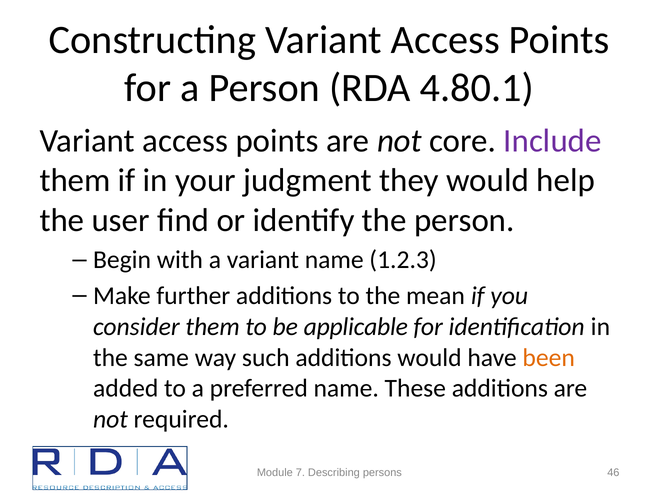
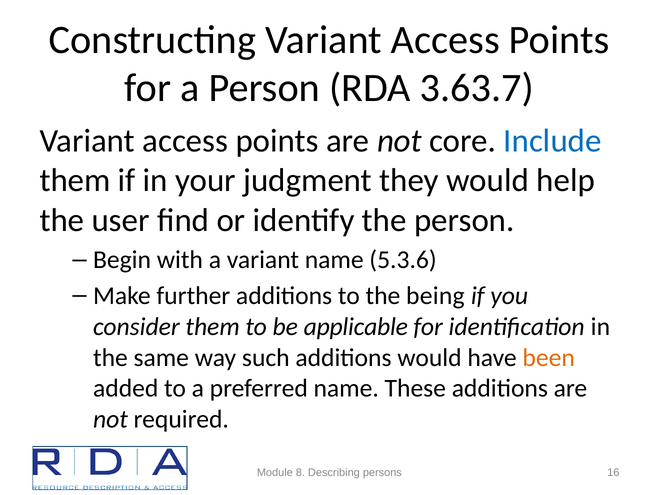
4.80.1: 4.80.1 -> 3.63.7
Include colour: purple -> blue
1.2.3: 1.2.3 -> 5.3.6
mean: mean -> being
7: 7 -> 8
46: 46 -> 16
